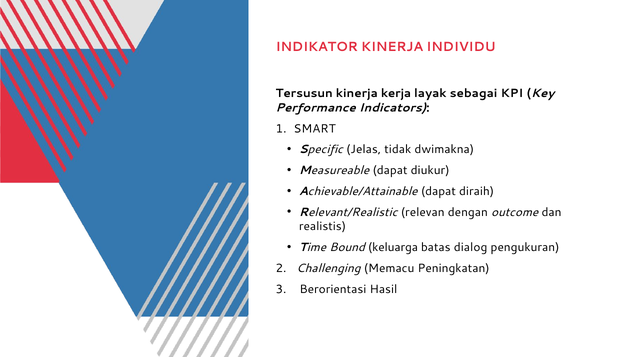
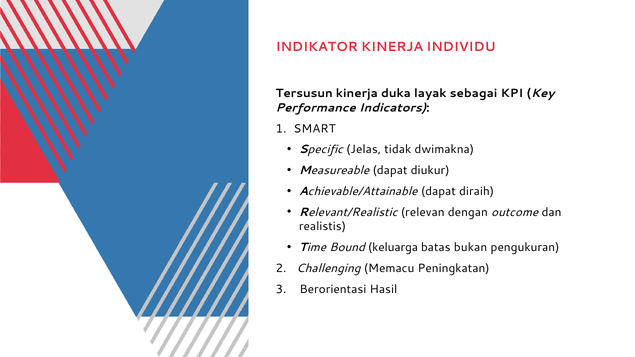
kerja: kerja -> duka
dialog: dialog -> bukan
